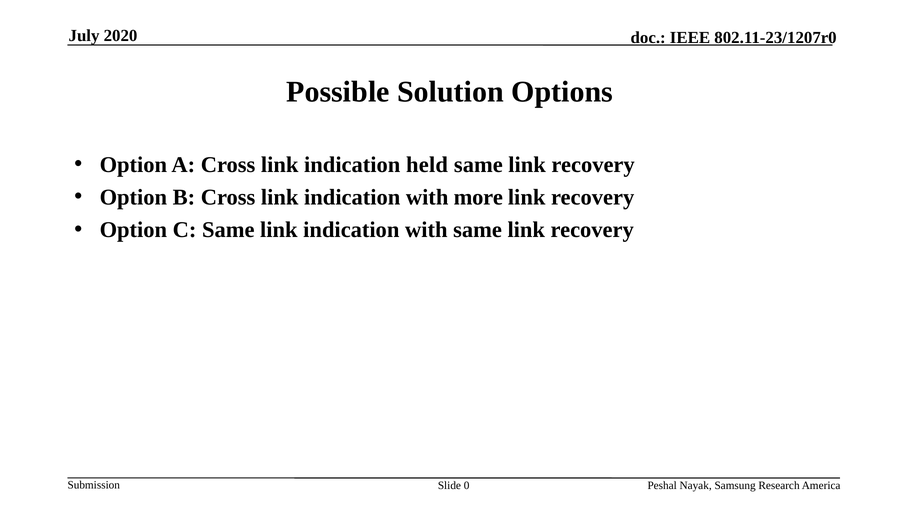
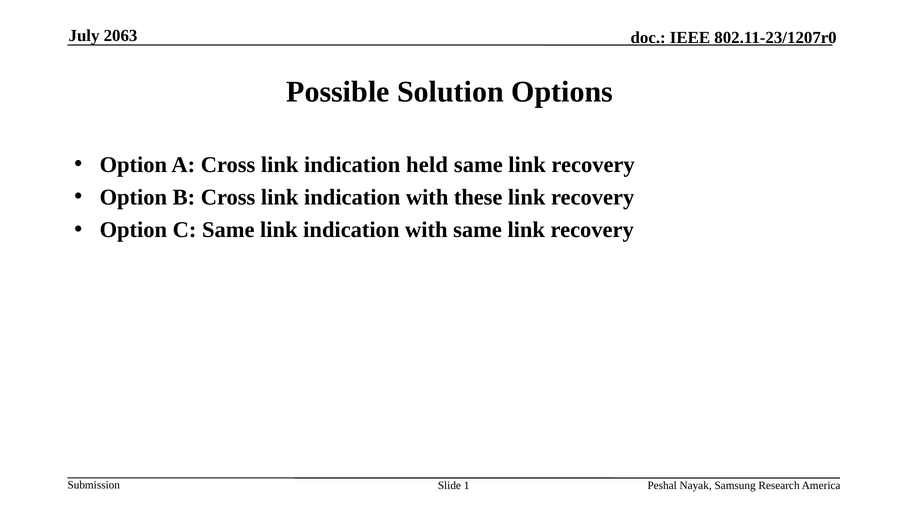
2020: 2020 -> 2063
more: more -> these
0: 0 -> 1
